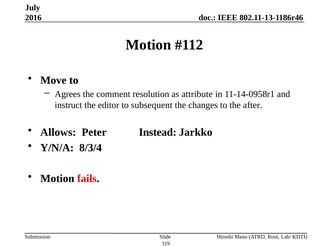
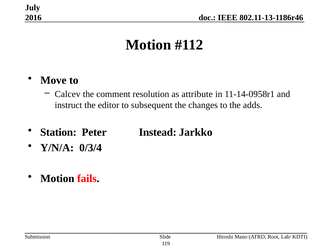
Agrees: Agrees -> Calcev
after: after -> adds
Allows: Allows -> Station
8/3/4: 8/3/4 -> 0/3/4
